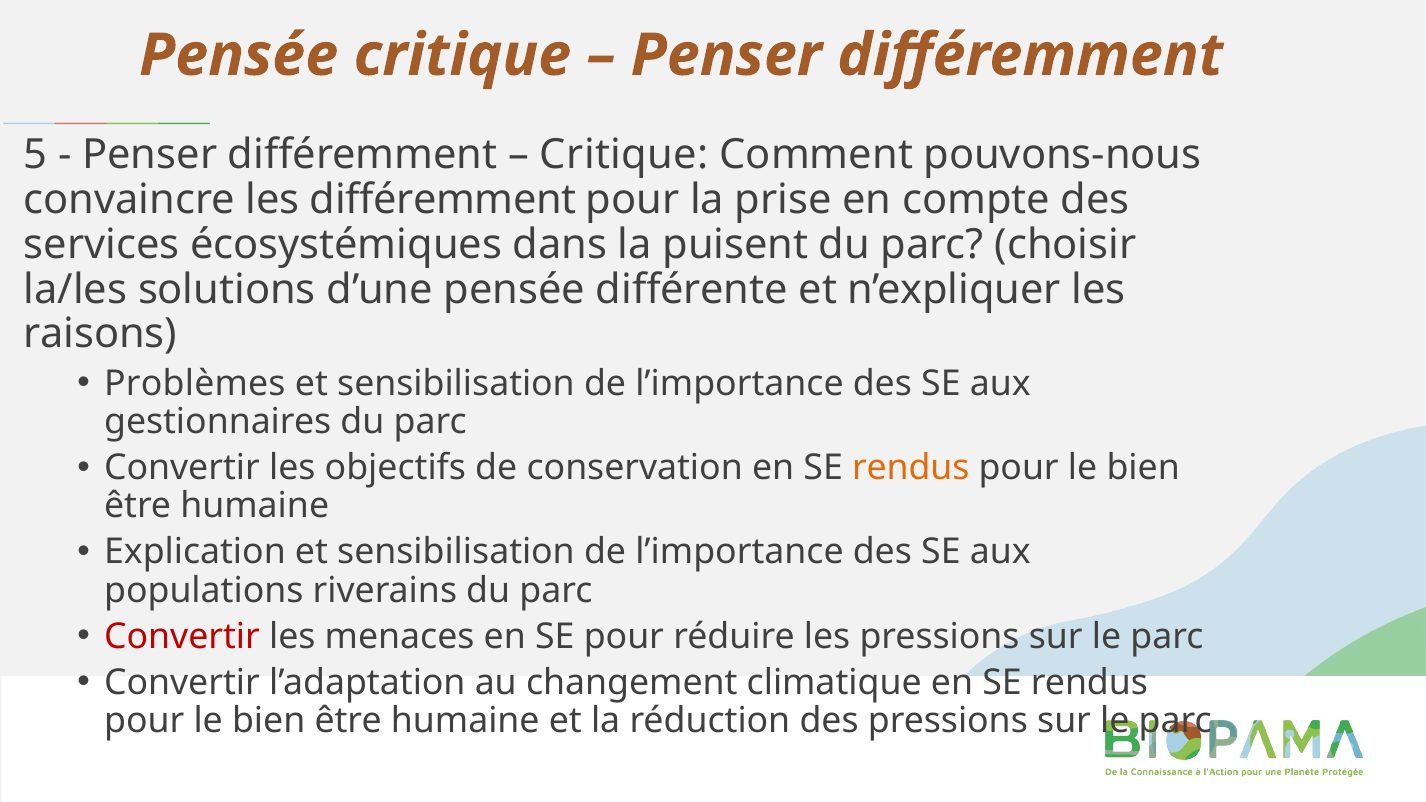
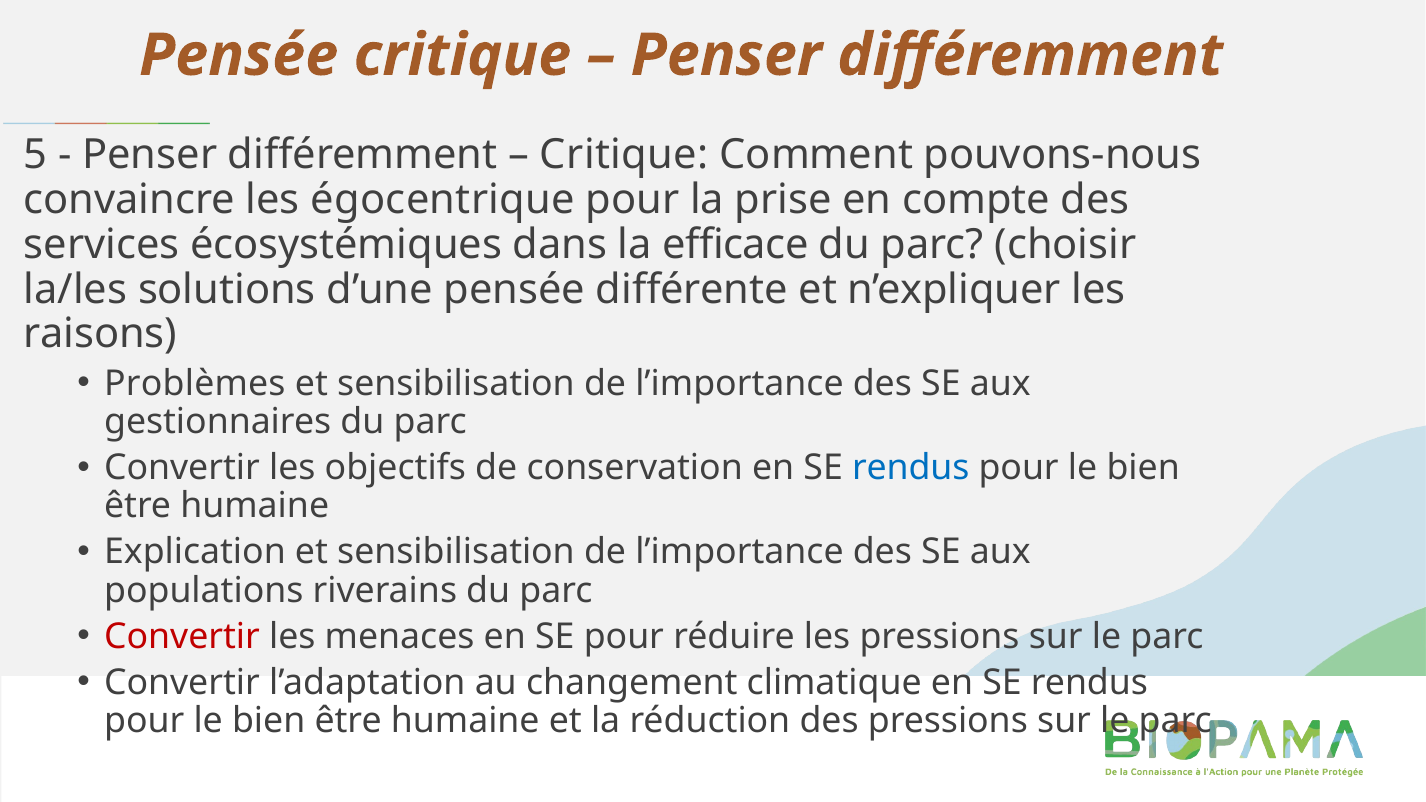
les différemment: différemment -> égocentrique
puisent: puisent -> efficace
rendus at (911, 468) colour: orange -> blue
